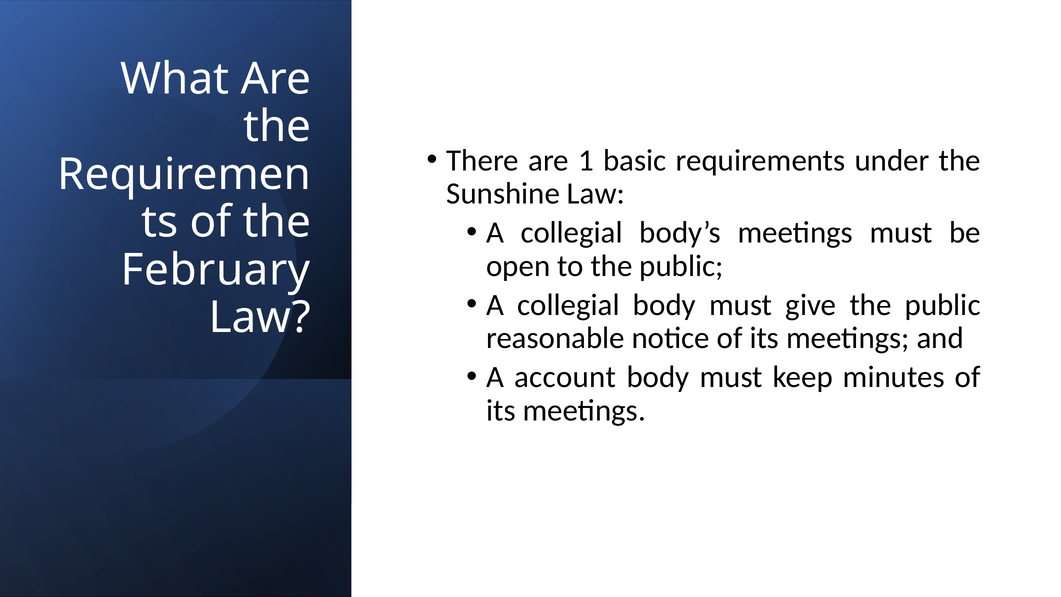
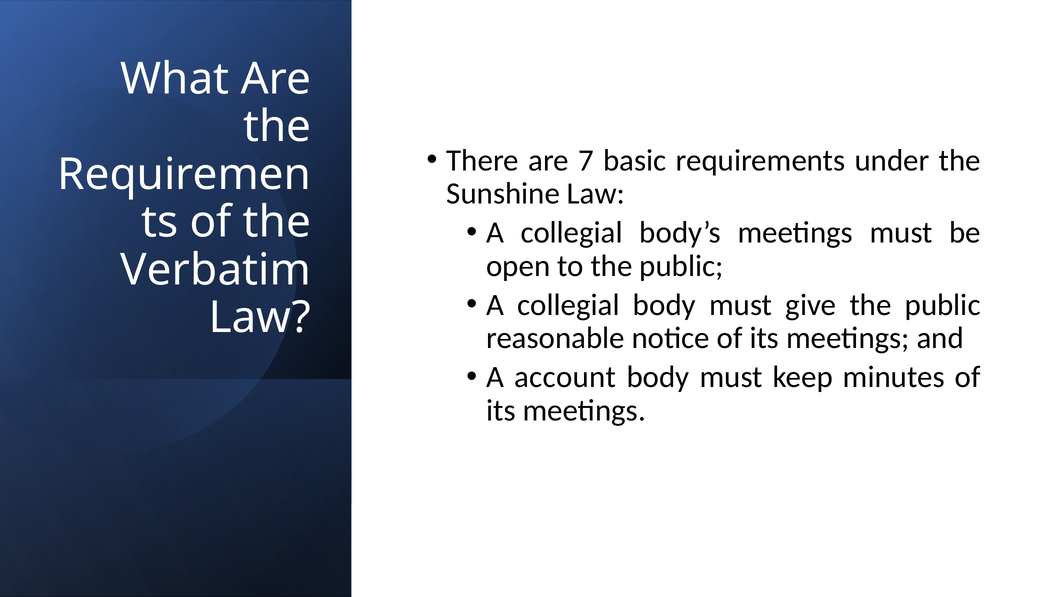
1: 1 -> 7
February: February -> Verbatim
